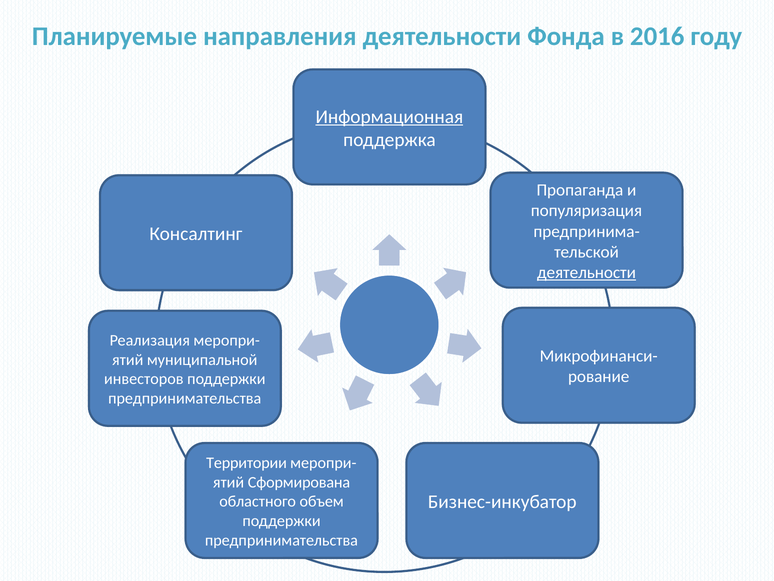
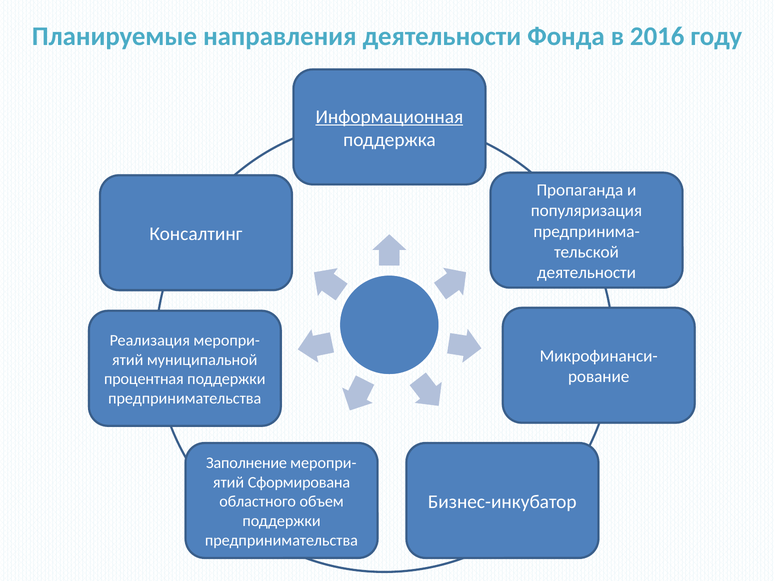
деятельности at (586, 272) underline: present -> none
инвесторов: инвесторов -> процентная
Территории: Территории -> Заполнение
